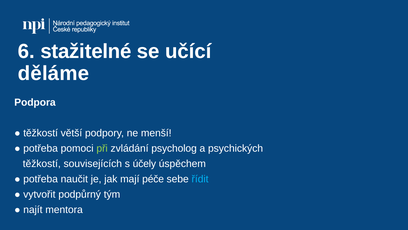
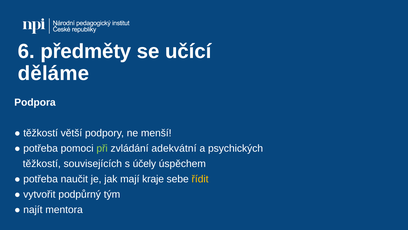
stažitelné: stažitelné -> předměty
psycholog: psycholog -> adekvátní
péče: péče -> kraje
řídit colour: light blue -> yellow
